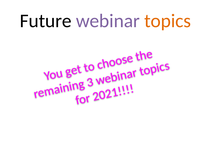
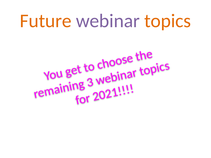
Future colour: black -> orange
